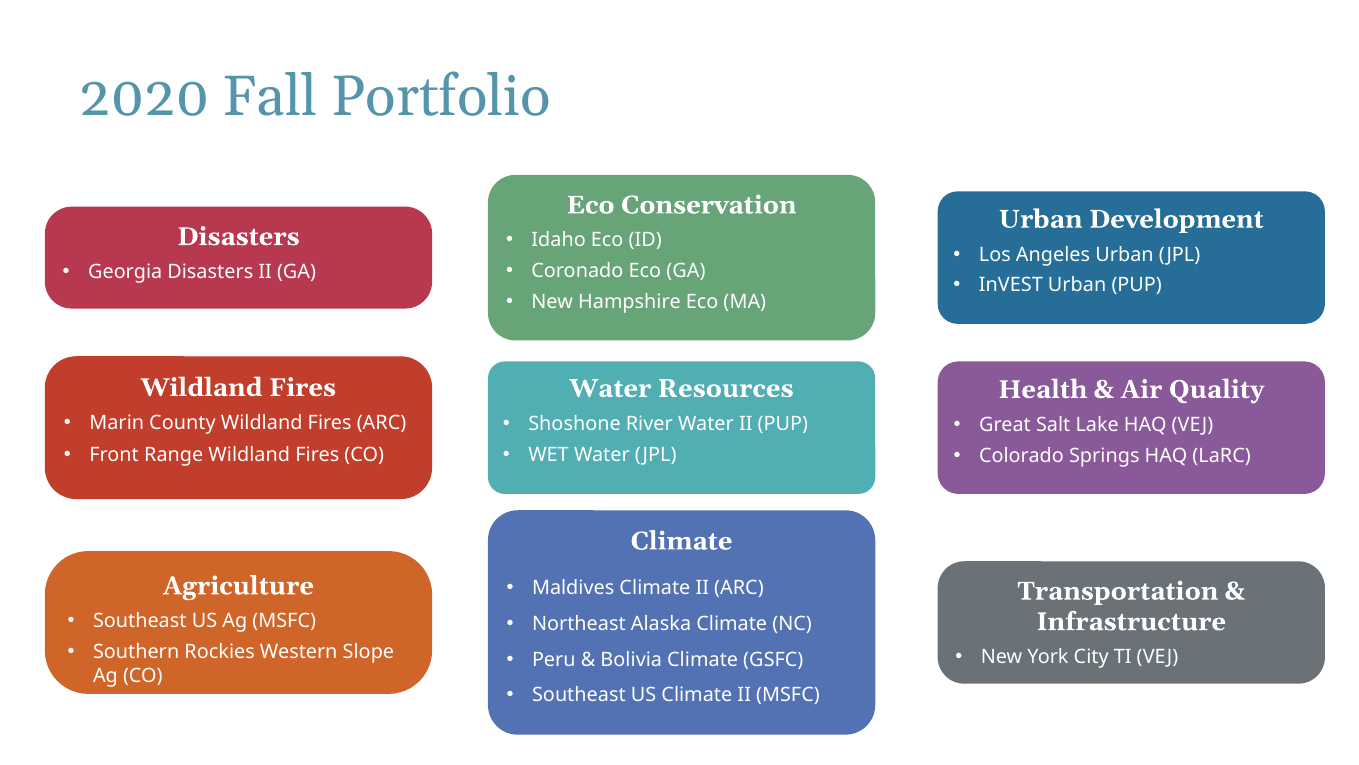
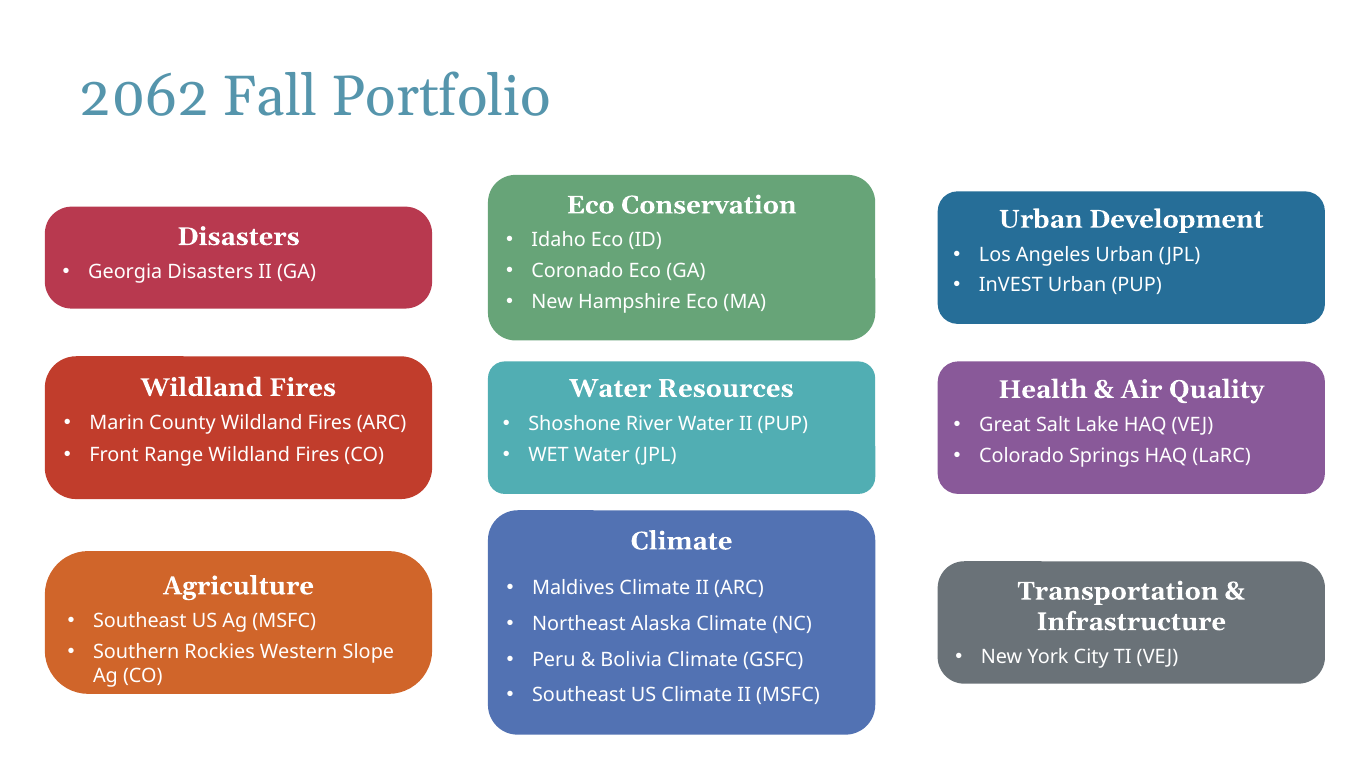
2020: 2020 -> 2062
